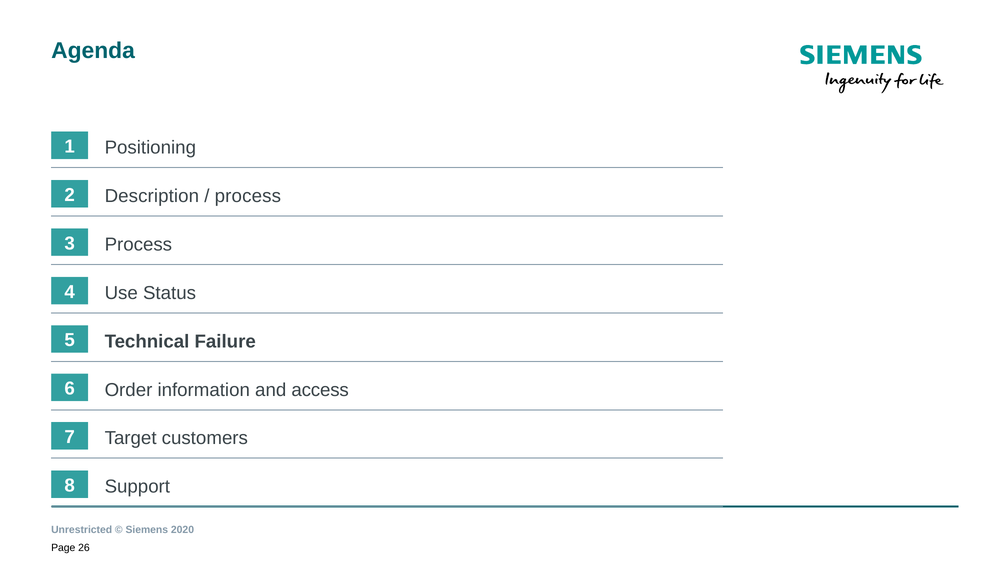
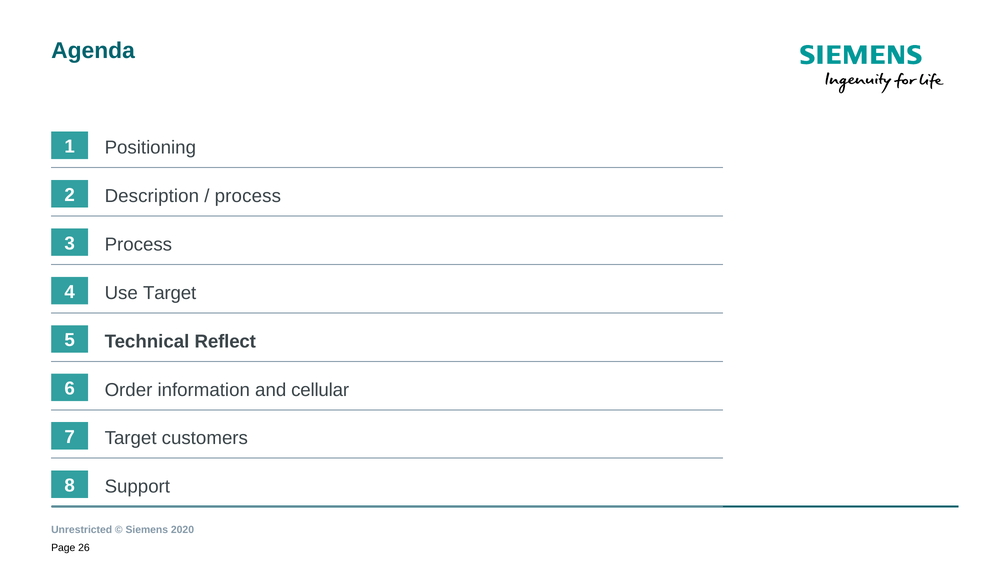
Use Status: Status -> Target
Failure: Failure -> Reflect
access: access -> cellular
